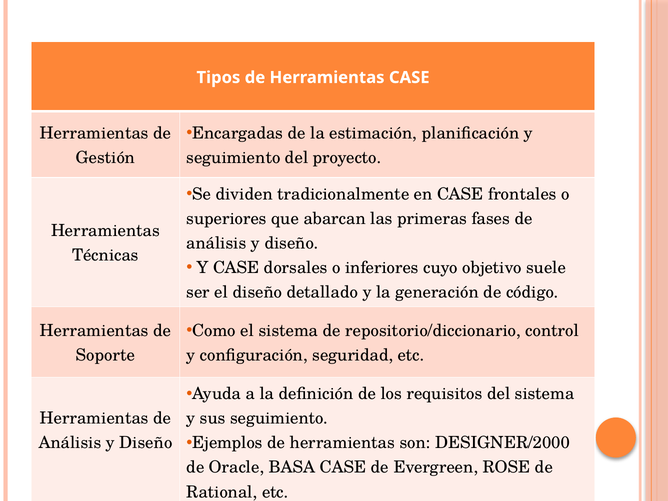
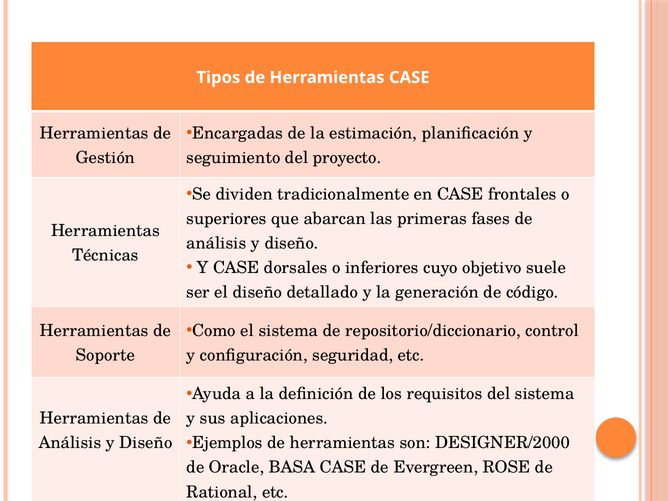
sus seguimiento: seguimiento -> aplicaciones
